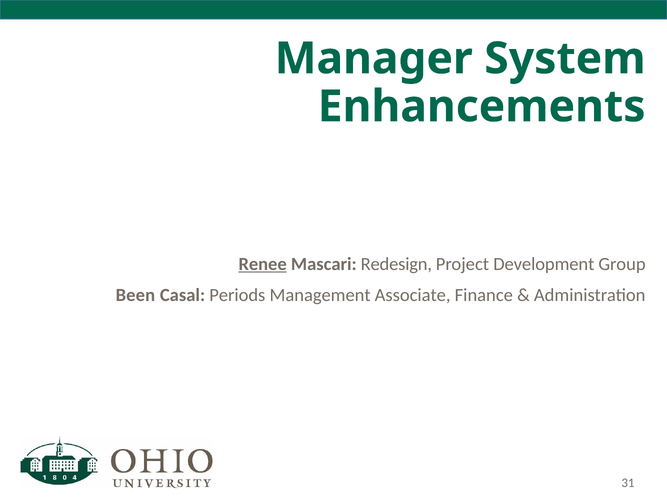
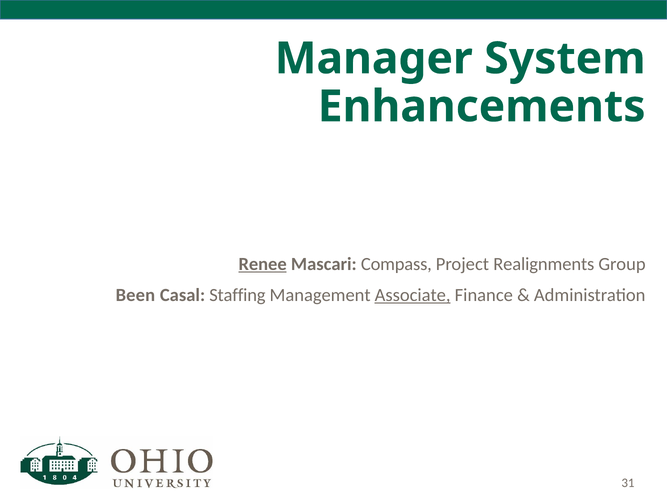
Redesign: Redesign -> Compass
Development: Development -> Realignments
Periods: Periods -> Staffing
Associate underline: none -> present
